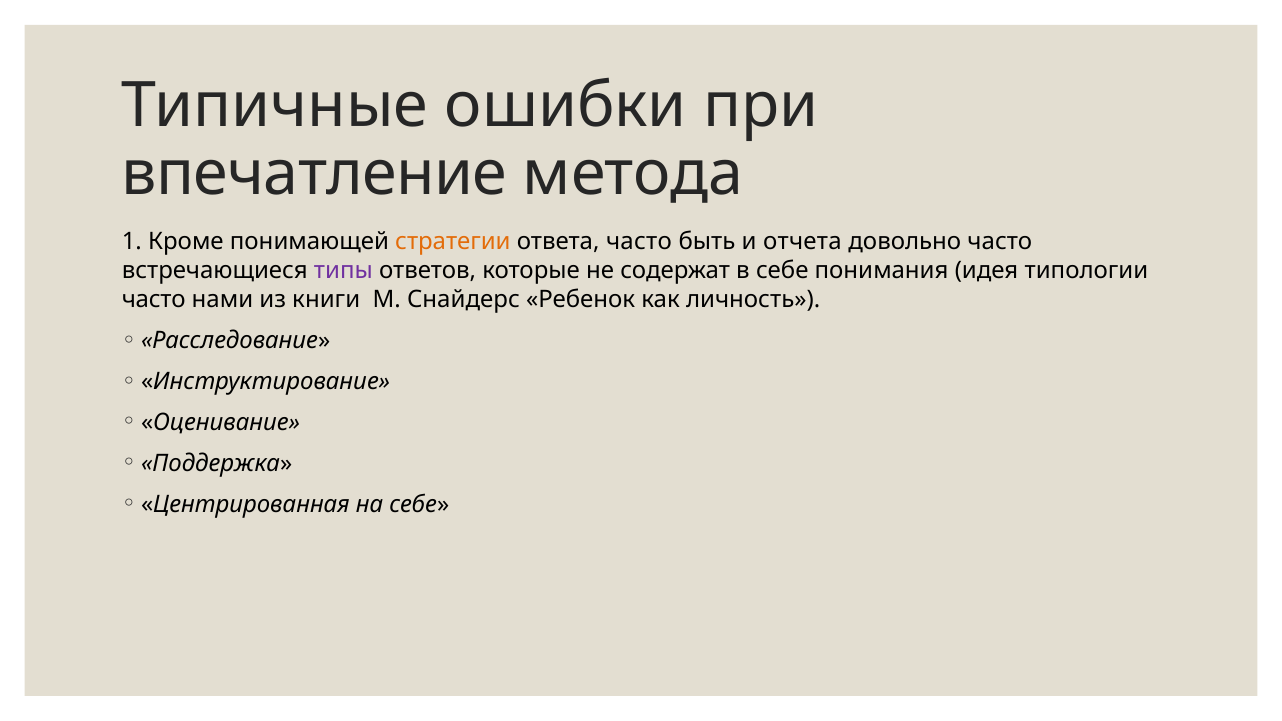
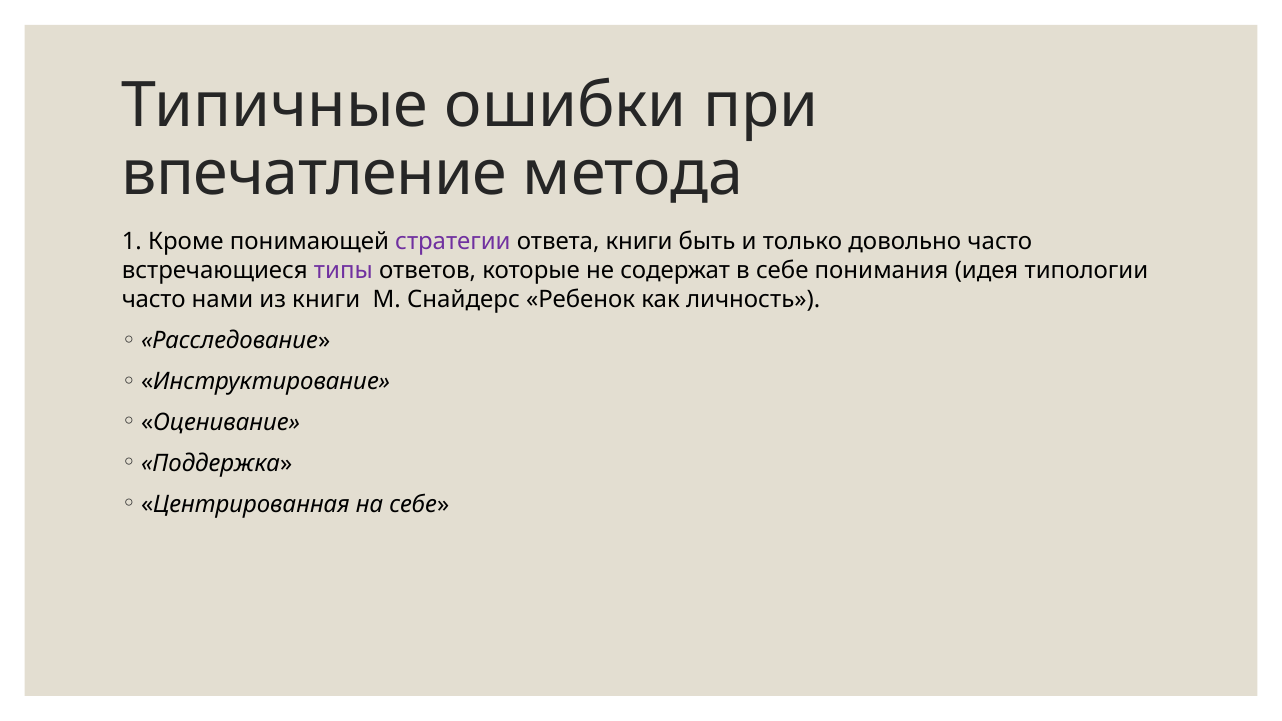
стратегии colour: orange -> purple
ответа часто: часто -> книги
отчета: отчета -> только
